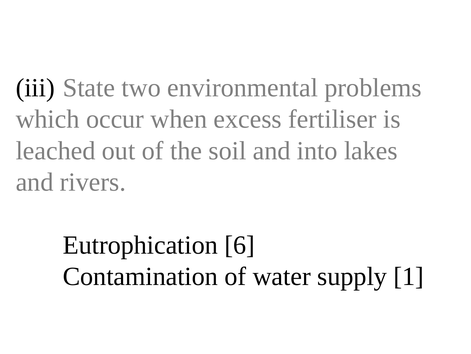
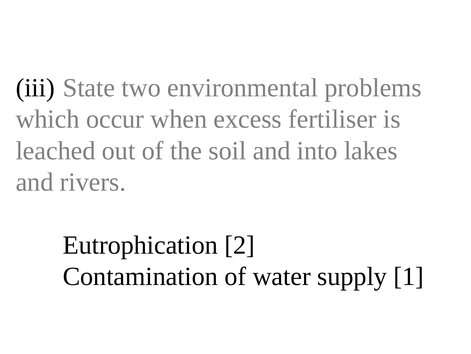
6: 6 -> 2
